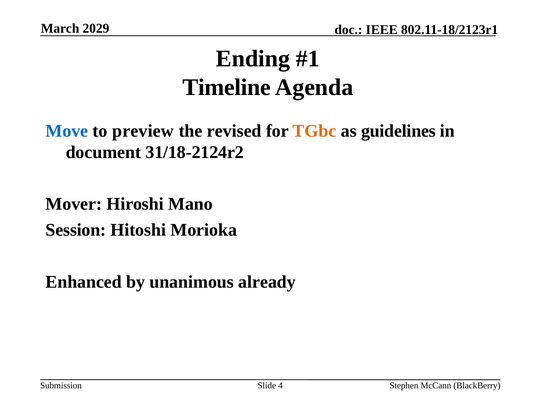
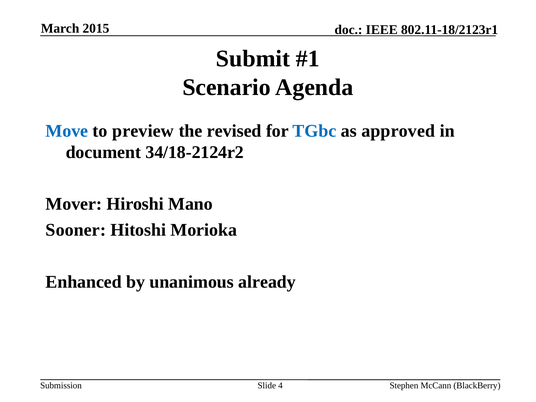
2029: 2029 -> 2015
Ending: Ending -> Submit
Timeline: Timeline -> Scenario
TGbc colour: orange -> blue
guidelines: guidelines -> approved
31/18-2124r2: 31/18-2124r2 -> 34/18-2124r2
Session: Session -> Sooner
